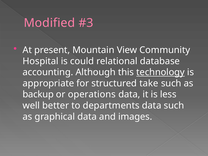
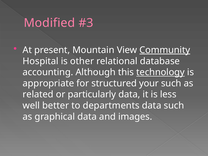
Community underline: none -> present
could: could -> other
take: take -> your
backup: backup -> related
operations: operations -> particularly
